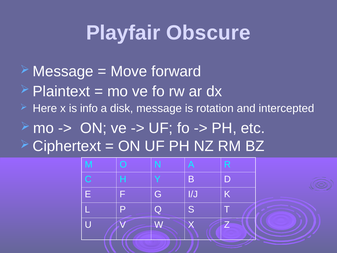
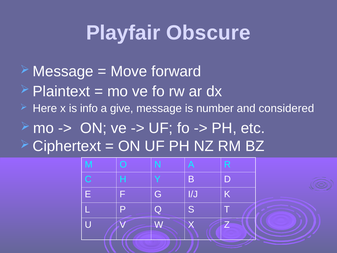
disk: disk -> give
rotation: rotation -> number
intercepted: intercepted -> considered
